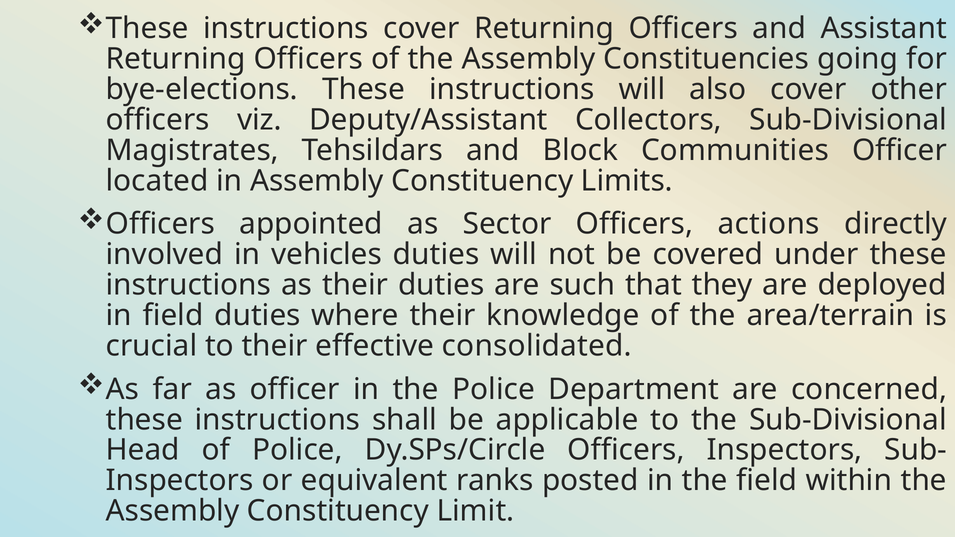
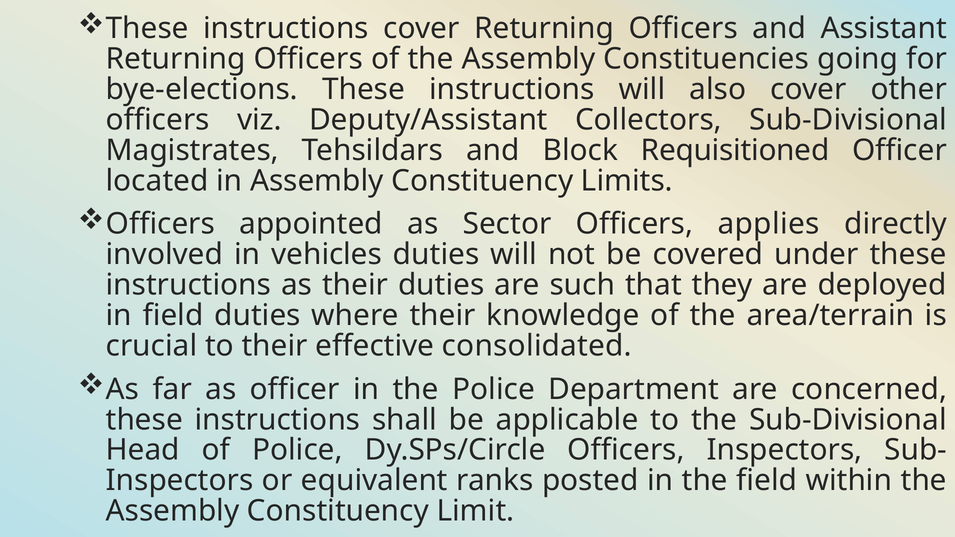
Communities: Communities -> Requisitioned
actions: actions -> applies
